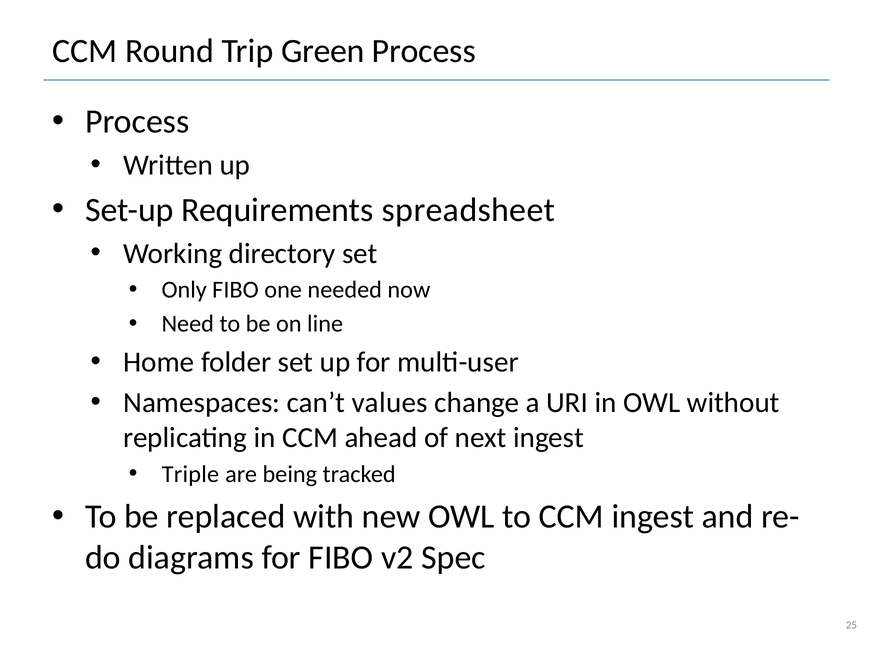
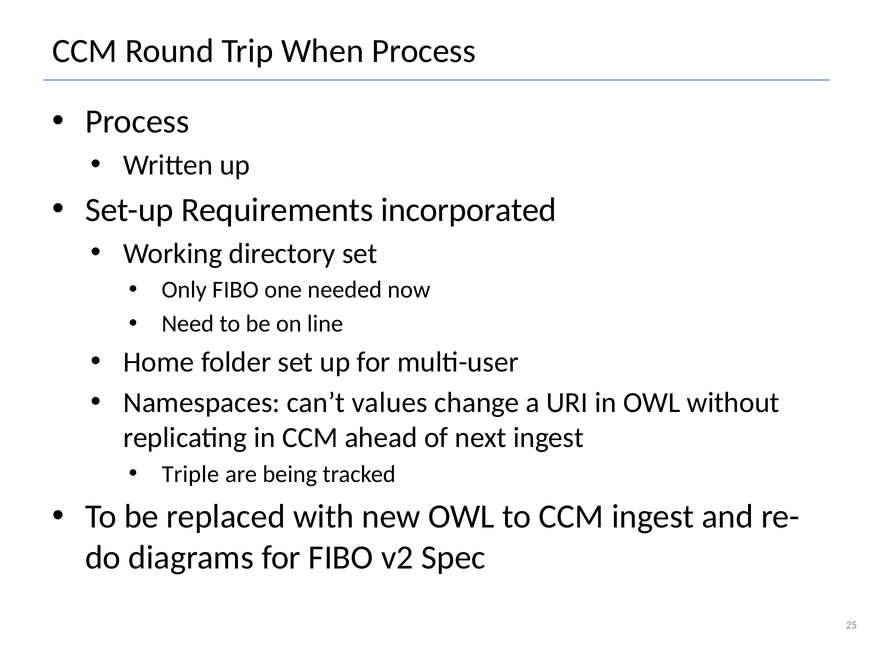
Green: Green -> When
spreadsheet: spreadsheet -> incorporated
